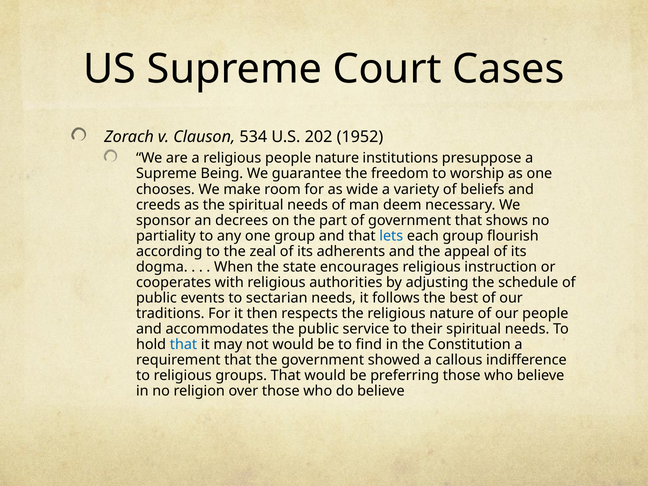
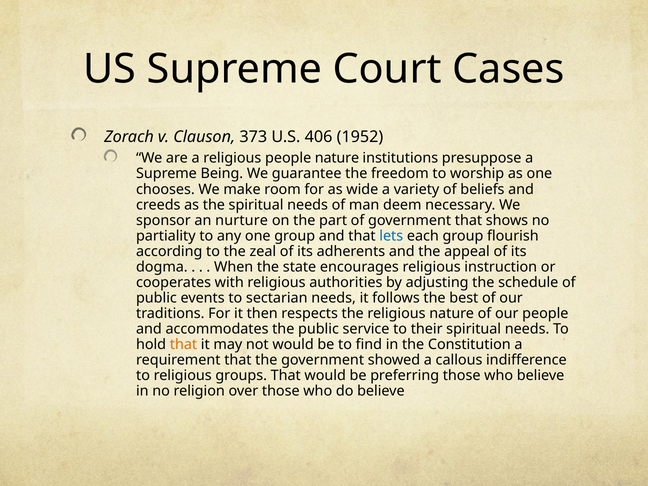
534: 534 -> 373
202: 202 -> 406
decrees: decrees -> nurture
that at (184, 345) colour: blue -> orange
